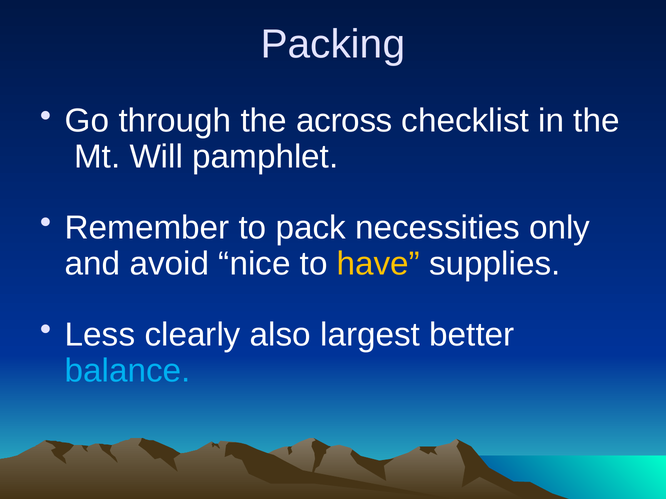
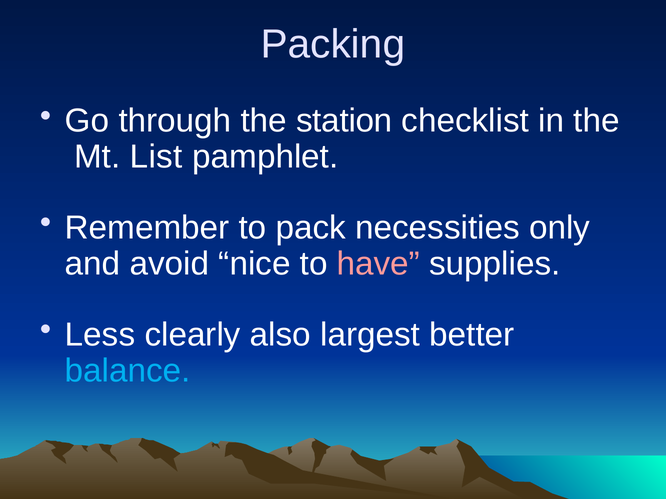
across: across -> station
Will: Will -> List
have colour: yellow -> pink
